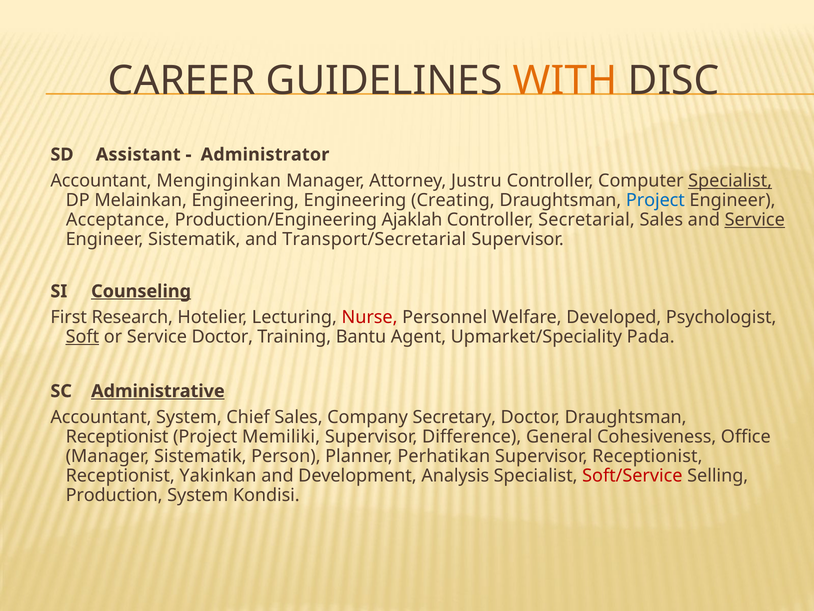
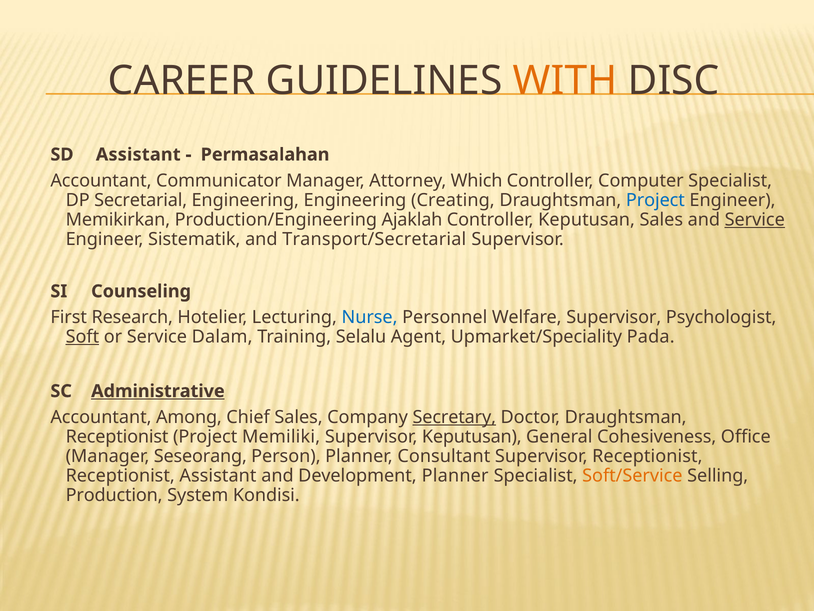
Administrator: Administrator -> Permasalahan
Menginginkan: Menginginkan -> Communicator
Justru: Justru -> Which
Specialist at (730, 180) underline: present -> none
Melainkan: Melainkan -> Secretarial
Acceptance: Acceptance -> Memikirkan
Controller Secretarial: Secretarial -> Keputusan
Counseling underline: present -> none
Nurse colour: red -> blue
Welfare Developed: Developed -> Supervisor
Service Doctor: Doctor -> Dalam
Bantu: Bantu -> Selalu
Accountant System: System -> Among
Secretary underline: none -> present
Supervisor Difference: Difference -> Keputusan
Manager Sistematik: Sistematik -> Seseorang
Perhatikan: Perhatikan -> Consultant
Receptionist Yakinkan: Yakinkan -> Assistant
Development Analysis: Analysis -> Planner
Soft/Service colour: red -> orange
